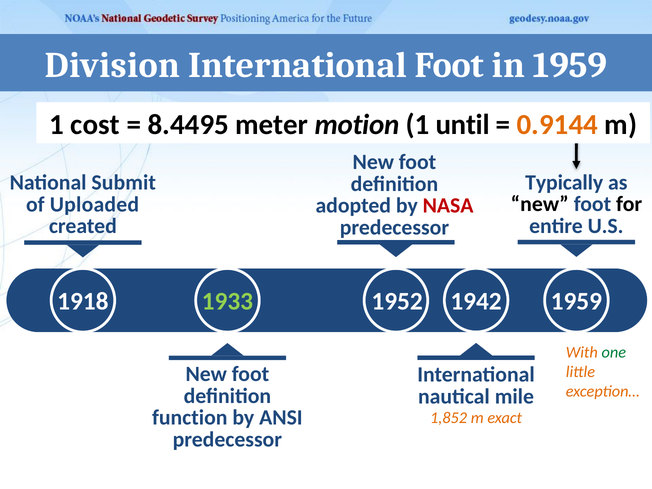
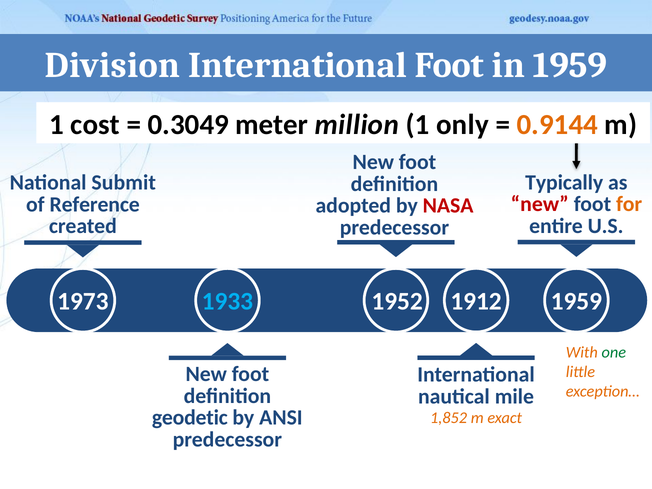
8.4495: 8.4495 -> 0.3049
motion: motion -> million
until: until -> only
new at (540, 204) colour: black -> red
for colour: black -> orange
Uploaded: Uploaded -> Reference
1942: 1942 -> 1912
1918: 1918 -> 1973
1933 colour: light green -> light blue
function: function -> geodetic
